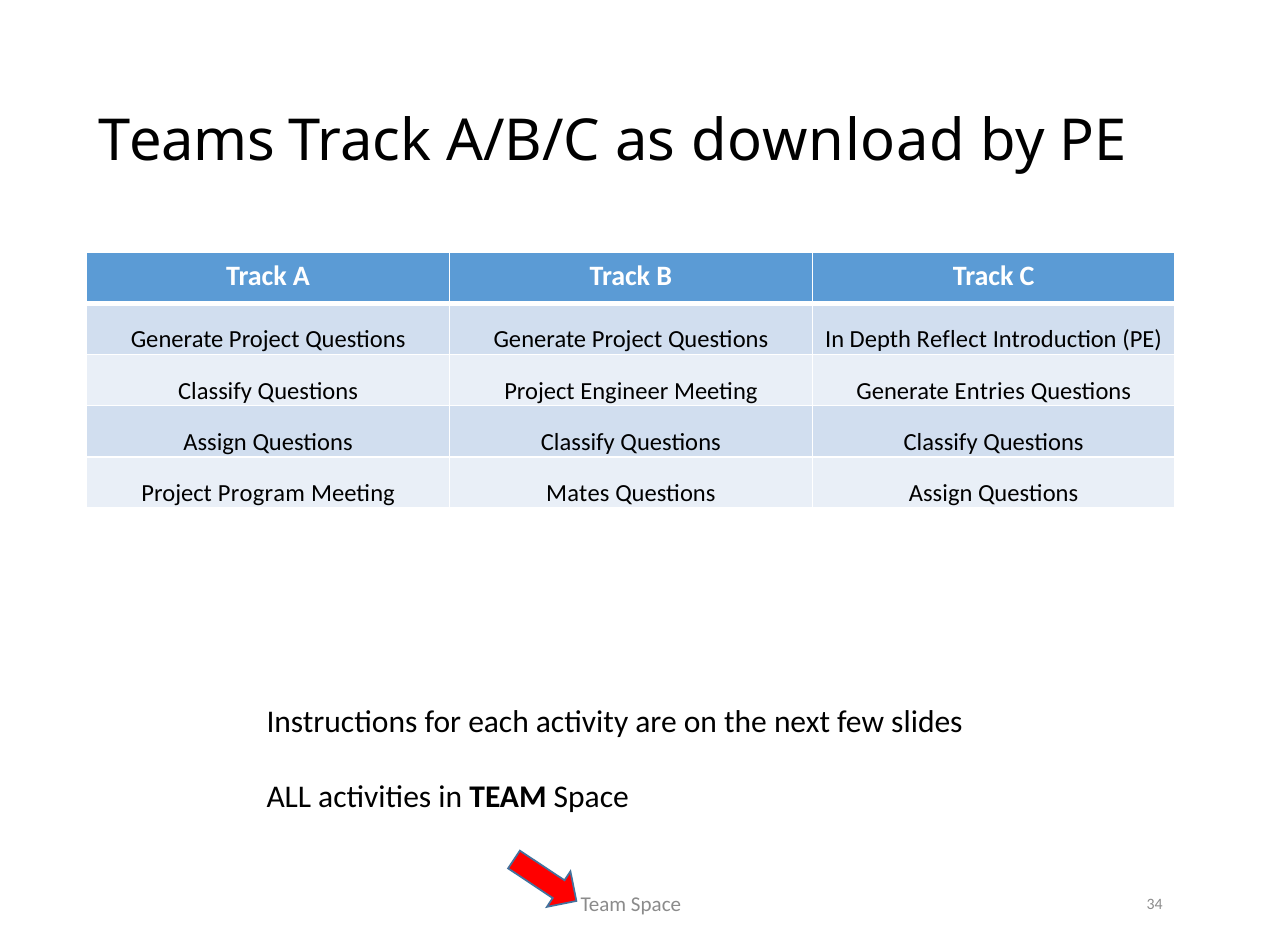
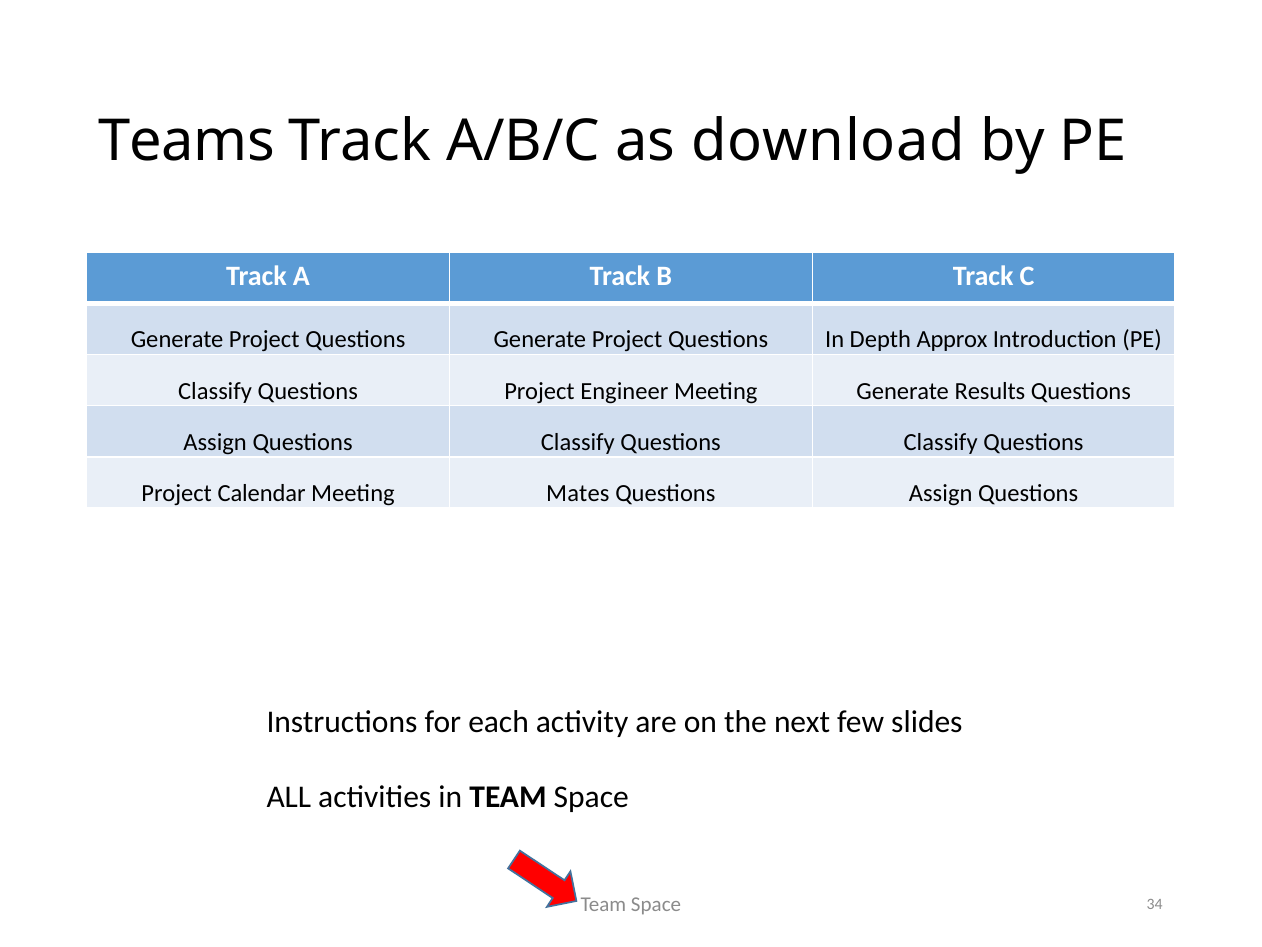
Reflect: Reflect -> Approx
Entries: Entries -> Results
Program: Program -> Calendar
